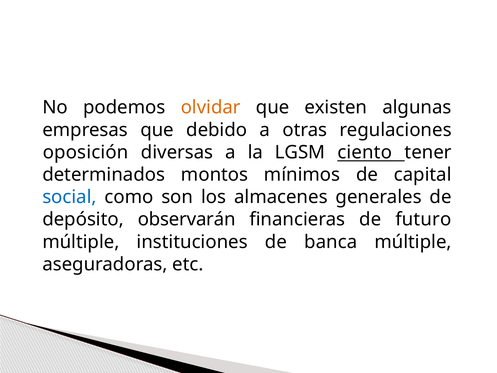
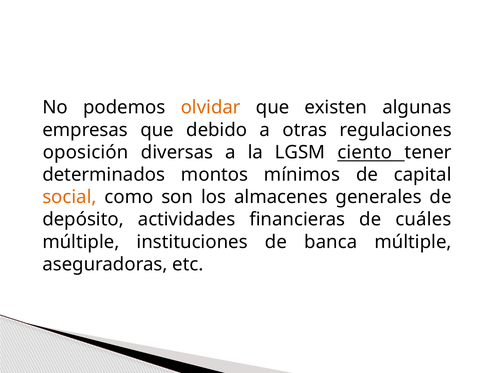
social colour: blue -> orange
observarán: observarán -> actividades
futuro: futuro -> cuáles
